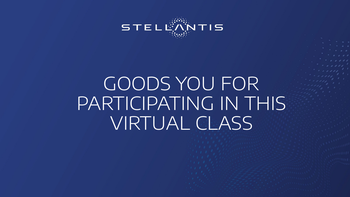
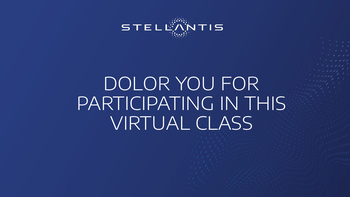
GOODS: GOODS -> DOLOR
